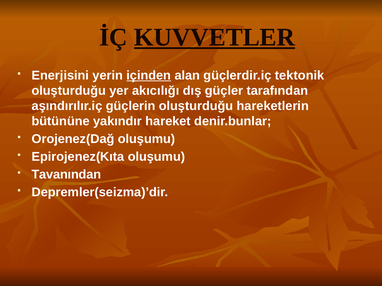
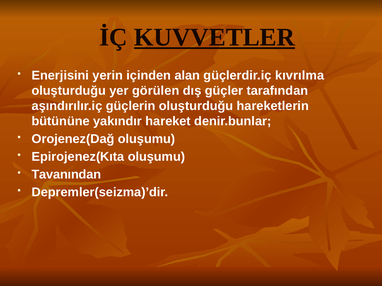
içinden underline: present -> none
tektonik: tektonik -> kıvrılma
akıcılığı: akıcılığı -> görülen
